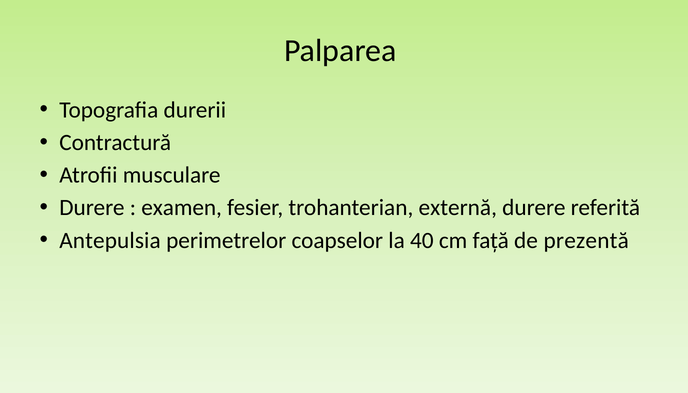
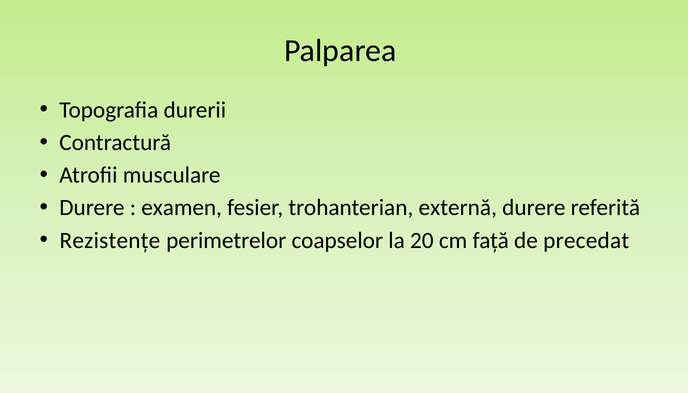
Antepulsia: Antepulsia -> Rezistențe
40: 40 -> 20
prezentă: prezentă -> precedat
